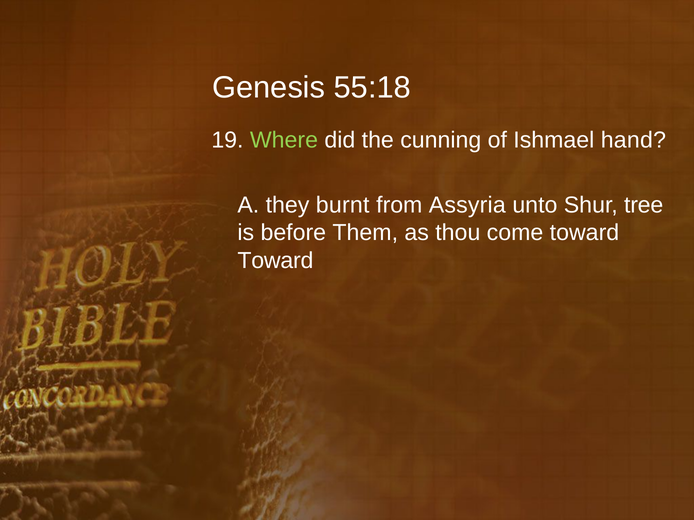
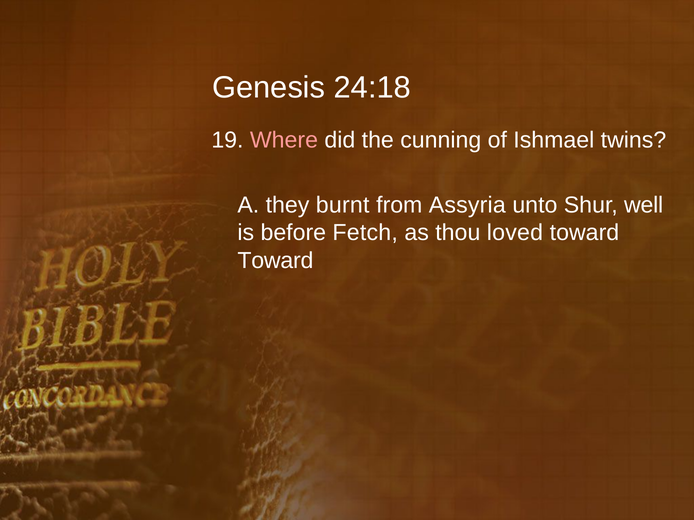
55:18: 55:18 -> 24:18
Where colour: light green -> pink
hand: hand -> twins
tree: tree -> well
Them: Them -> Fetch
come: come -> loved
